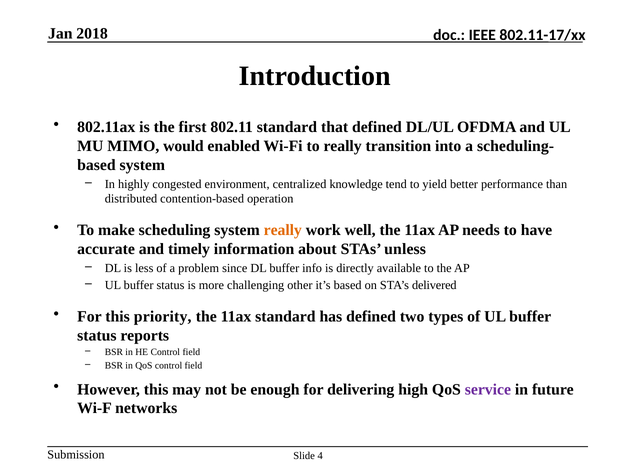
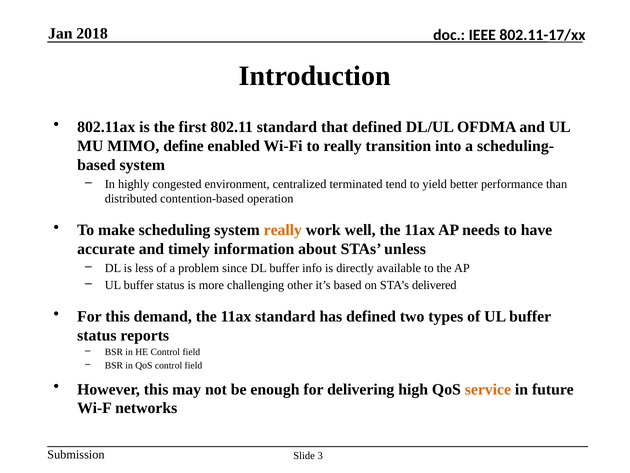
would: would -> define
knowledge: knowledge -> terminated
priority: priority -> demand
service colour: purple -> orange
4: 4 -> 3
